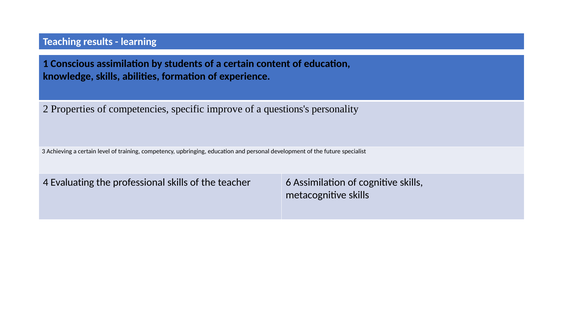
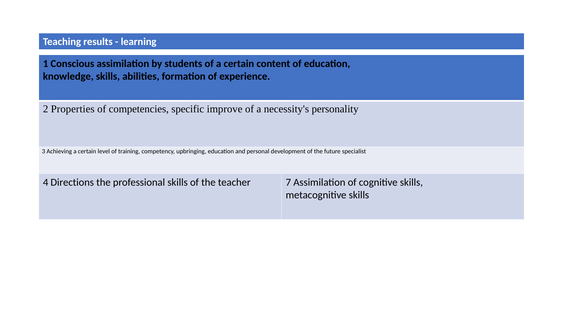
questions's: questions's -> necessity's
Evaluating: Evaluating -> Directions
6: 6 -> 7
